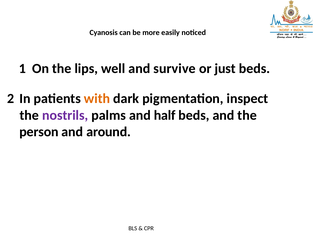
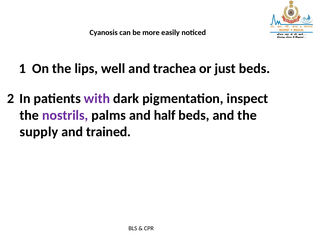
survive: survive -> trachea
with colour: orange -> purple
person: person -> supply
around: around -> trained
